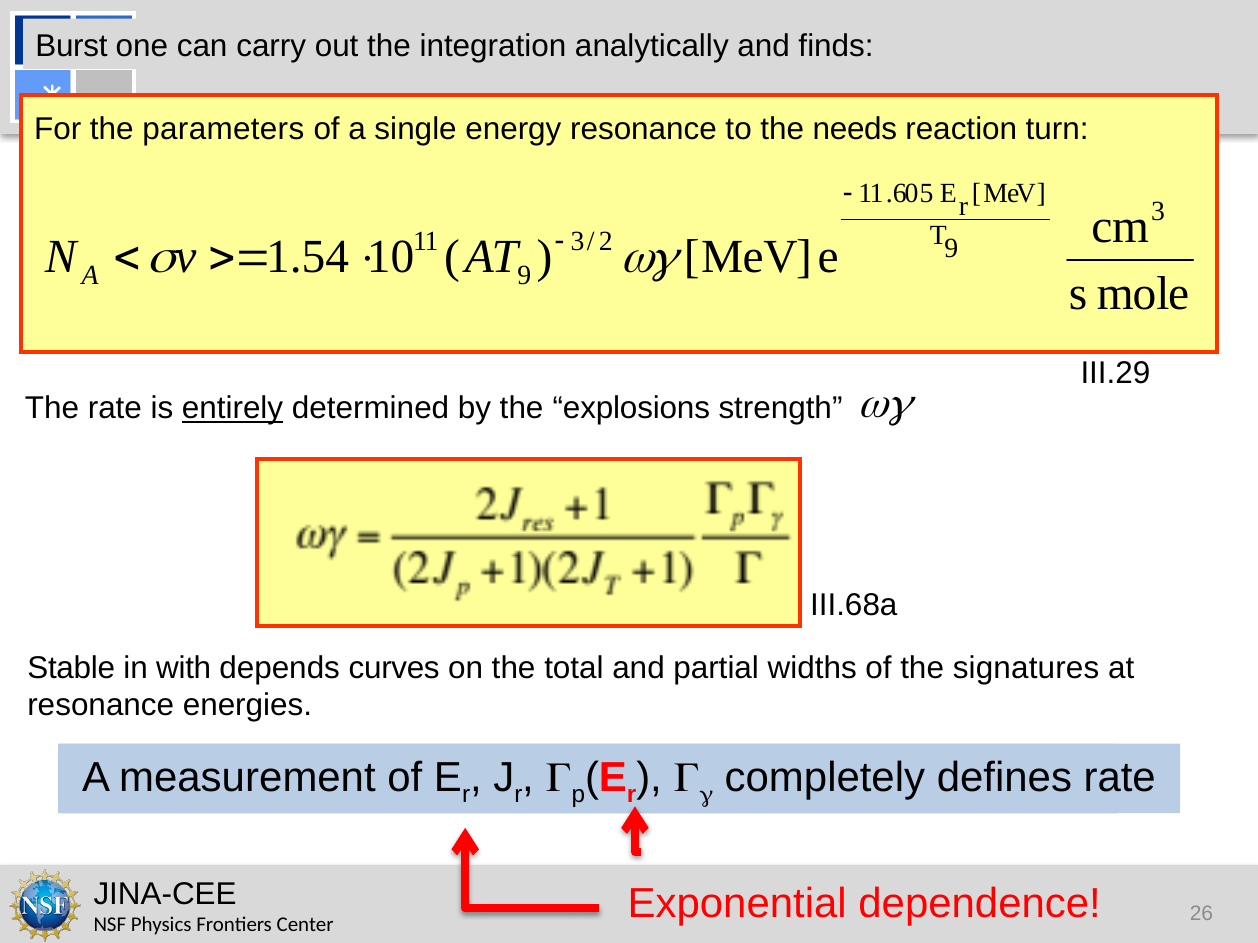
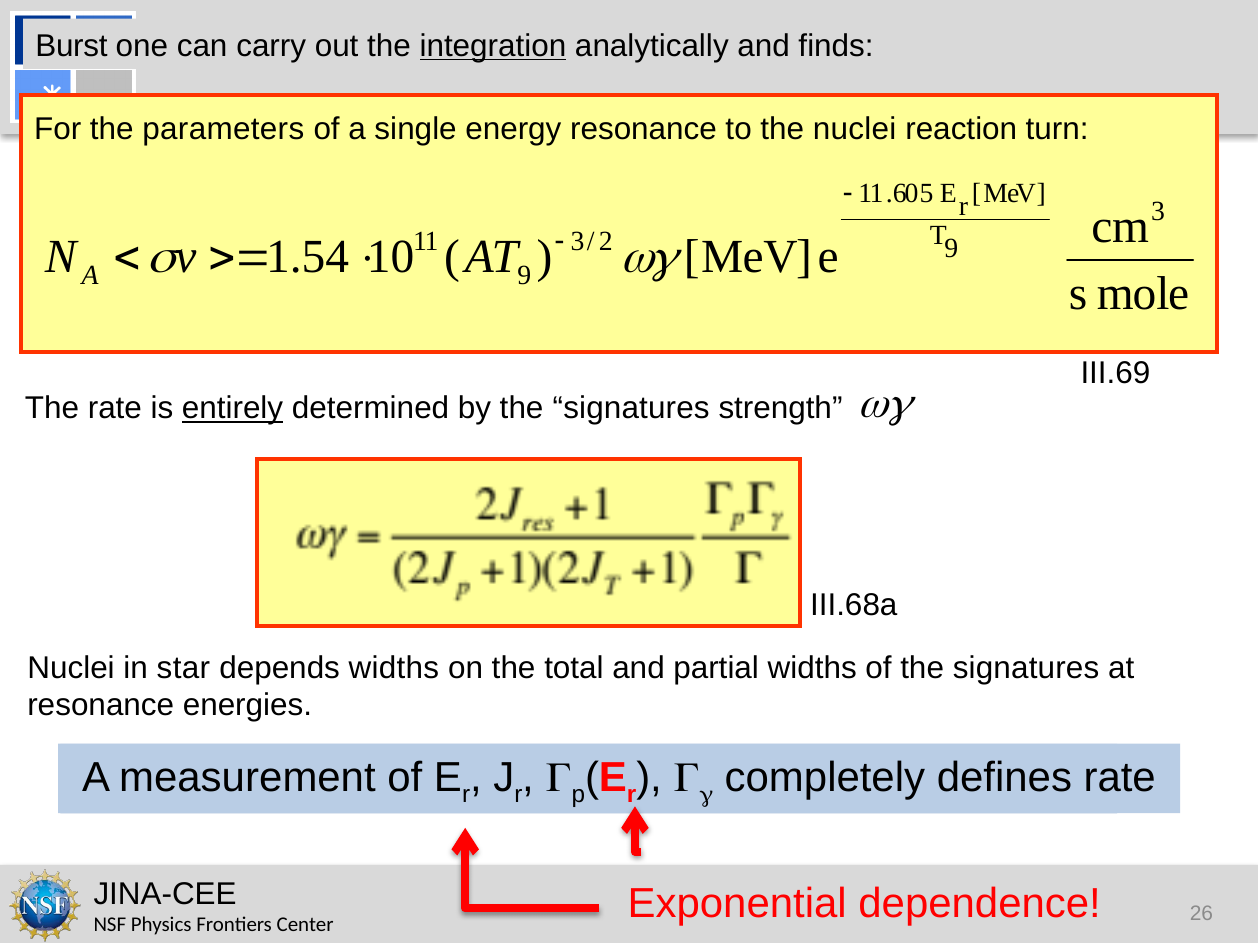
integration underline: none -> present
the needs: needs -> nuclei
III.29: III.29 -> III.69
by the explosions: explosions -> signatures
Stable at (71, 668): Stable -> Nuclei
with: with -> star
depends curves: curves -> widths
